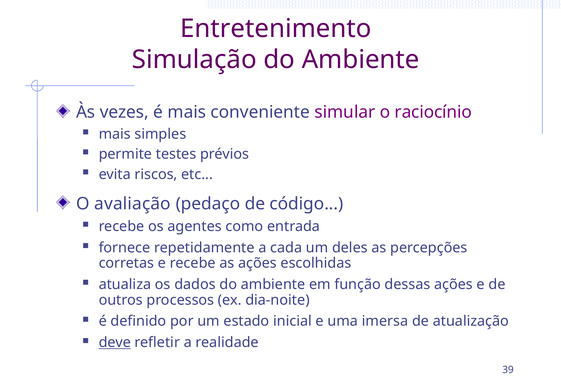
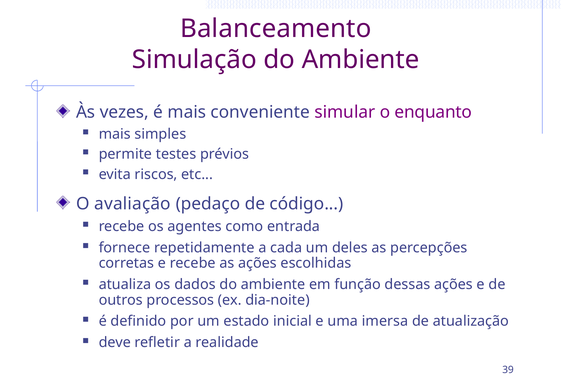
Entretenimento: Entretenimento -> Balanceamento
raciocínio: raciocínio -> enquanto
deve underline: present -> none
